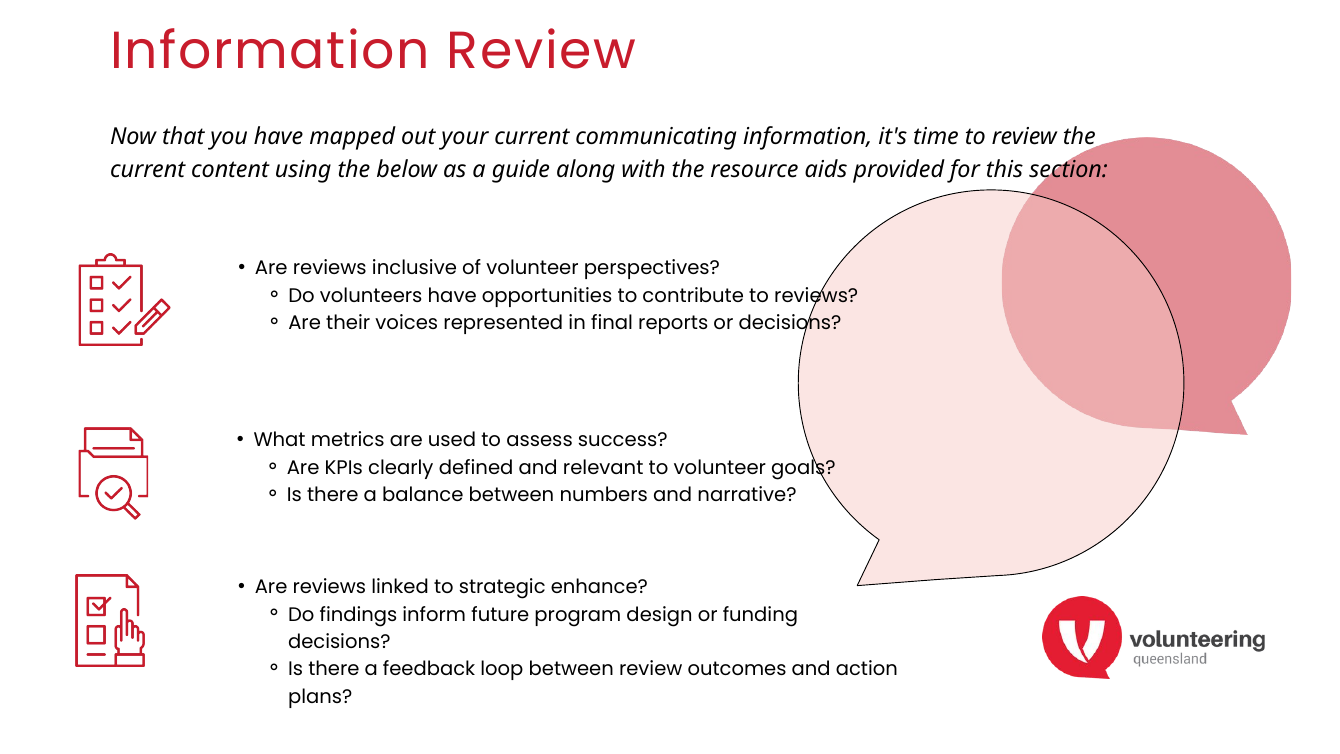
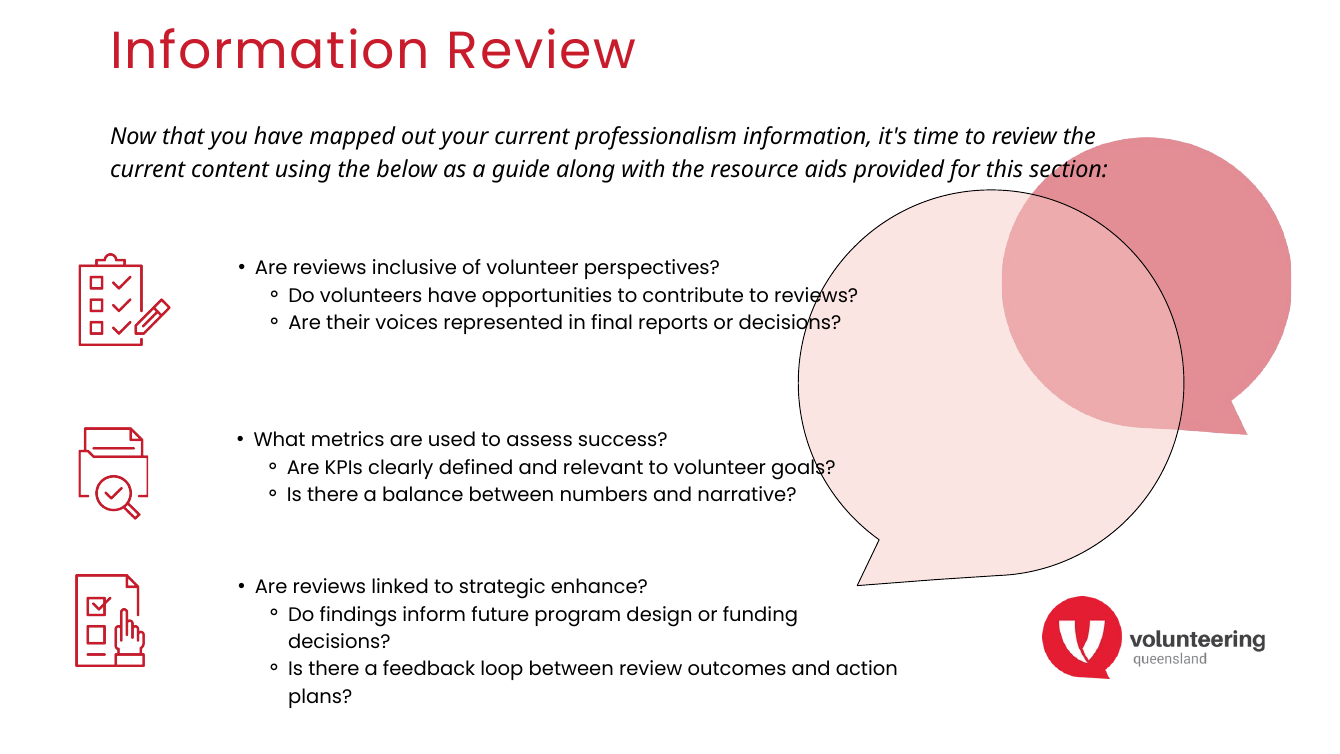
communicating: communicating -> professionalism
